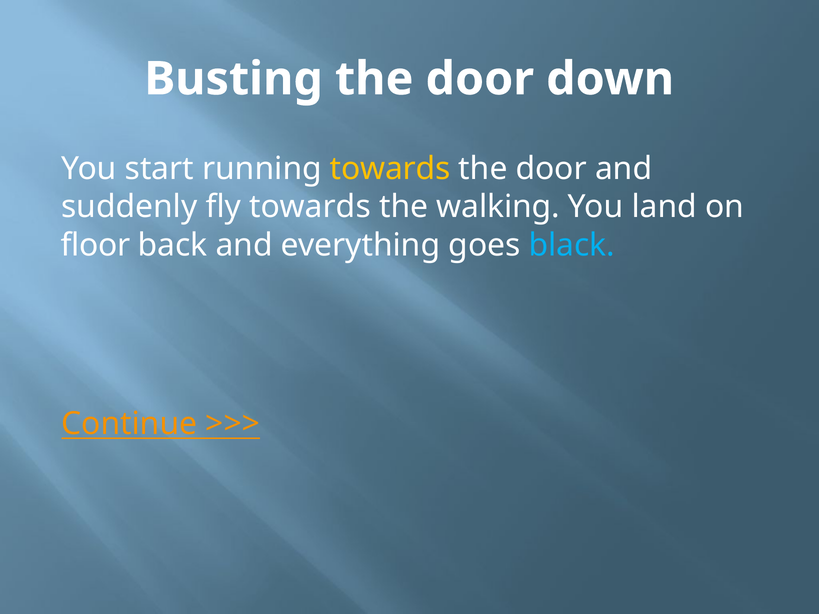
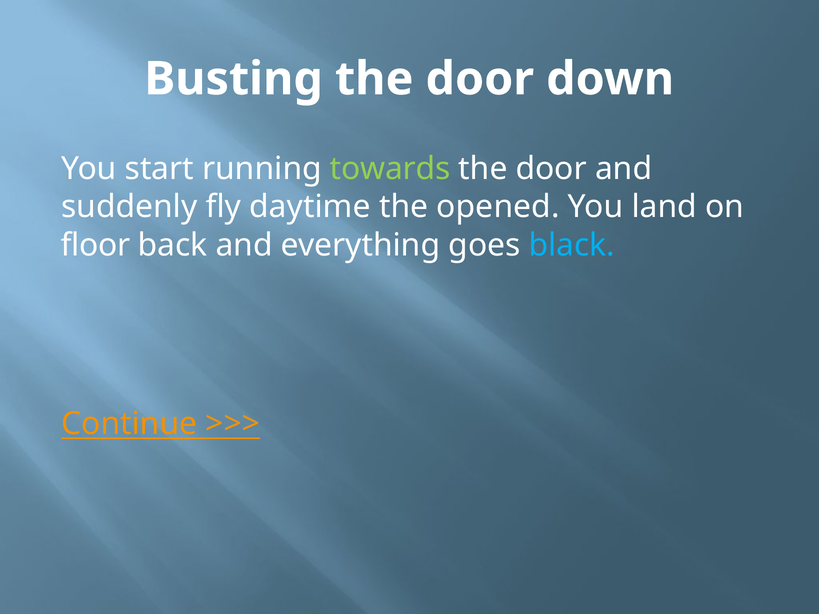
towards at (390, 169) colour: yellow -> light green
fly towards: towards -> daytime
walking: walking -> opened
